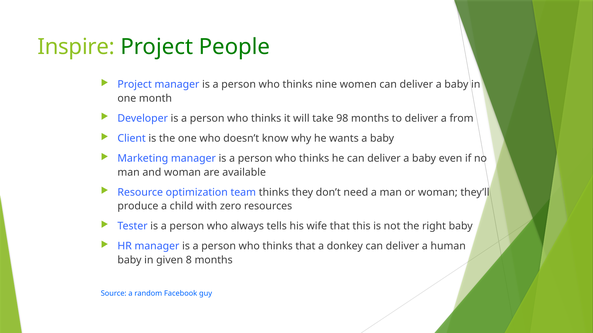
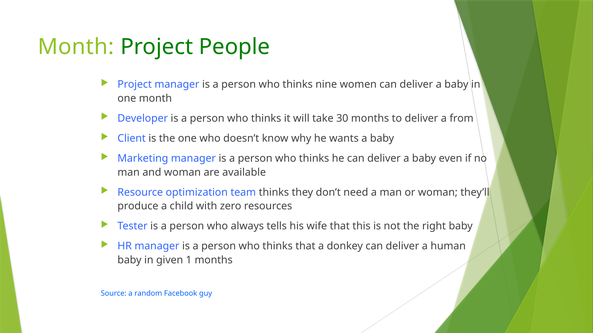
Inspire at (76, 47): Inspire -> Month
98: 98 -> 30
8: 8 -> 1
